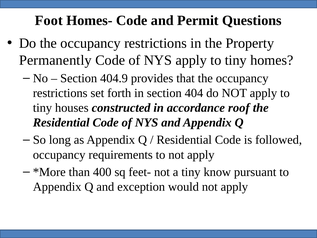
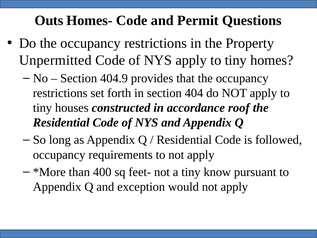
Foot: Foot -> Outs
Permanently: Permanently -> Unpermitted
